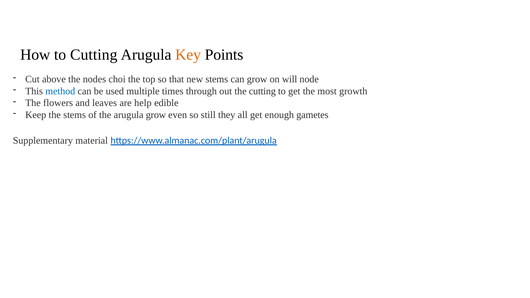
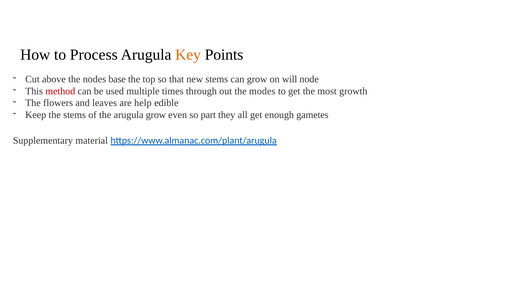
to Cutting: Cutting -> Process
choi: choi -> base
method colour: blue -> red
the cutting: cutting -> modes
still: still -> part
